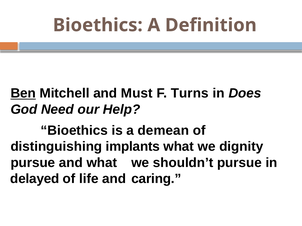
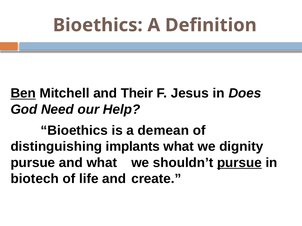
Must: Must -> Their
Turns: Turns -> Jesus
pursue at (239, 163) underline: none -> present
delayed: delayed -> biotech
caring: caring -> create
